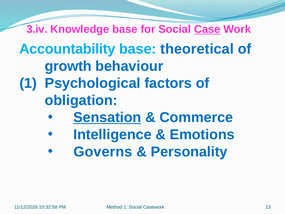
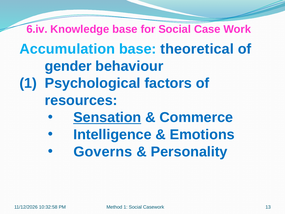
3.iv: 3.iv -> 6.iv
Case underline: present -> none
Accountability: Accountability -> Accumulation
growth: growth -> gender
obligation: obligation -> resources
